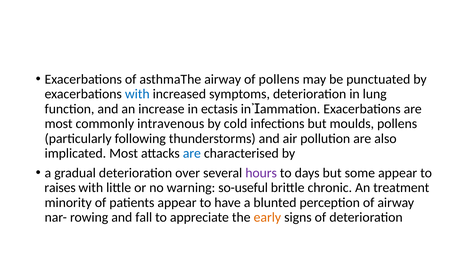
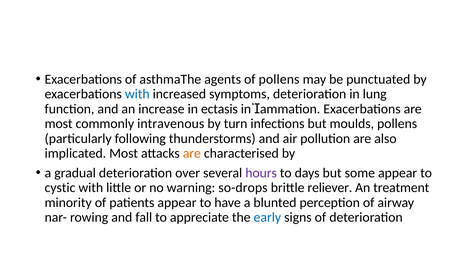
asthmaThe airway: airway -> agents
cold: cold -> turn
are at (192, 154) colour: blue -> orange
raises: raises -> cystic
so-useful: so-useful -> so-drops
chronic: chronic -> reliever
early colour: orange -> blue
